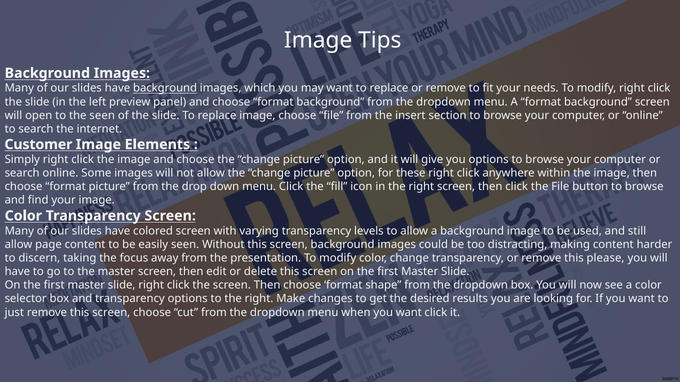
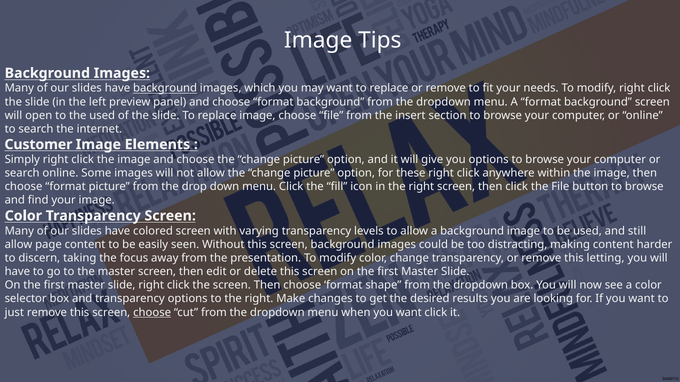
the seen: seen -> used
please: please -> letting
choose at (152, 313) underline: none -> present
